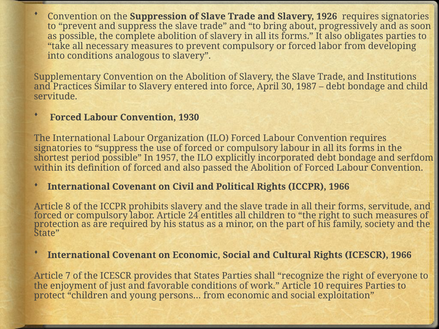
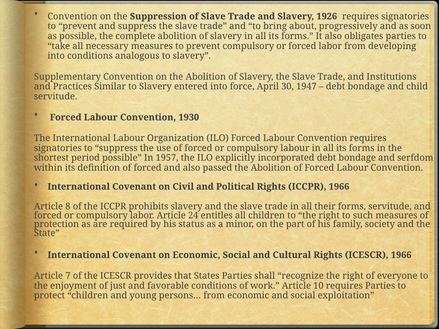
1987: 1987 -> 1947
